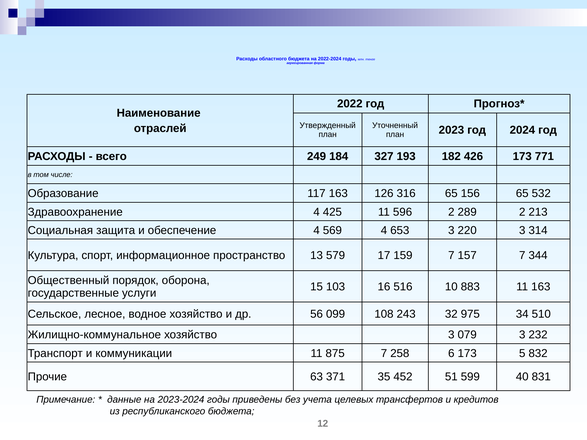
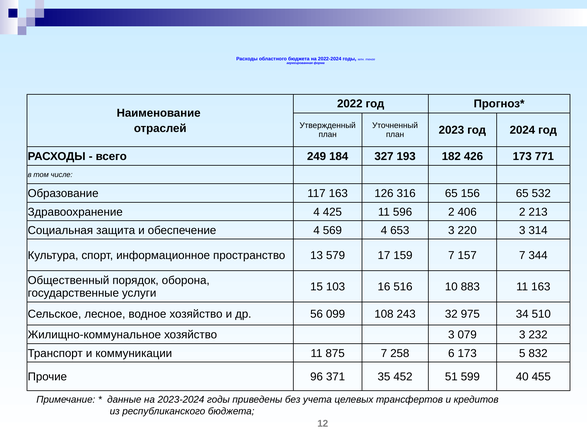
289: 289 -> 406
63: 63 -> 96
831: 831 -> 455
